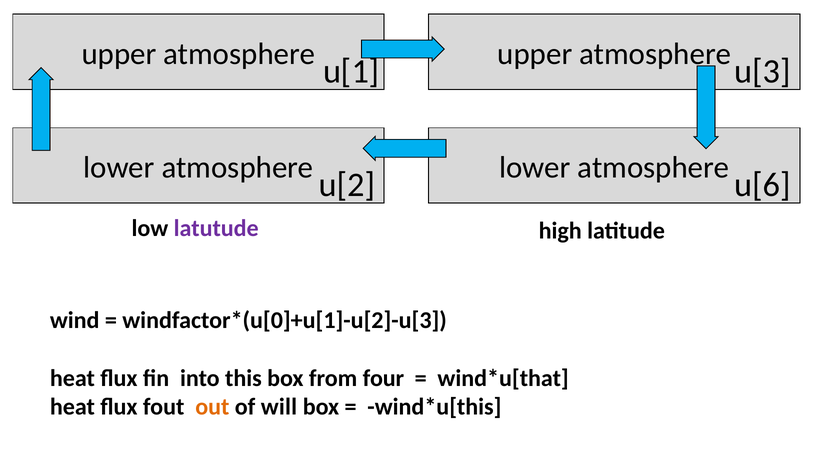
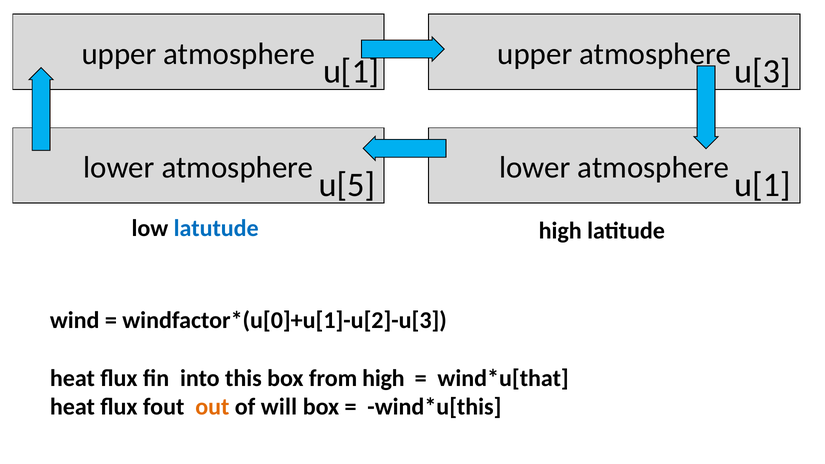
u[2: u[2 -> u[5
u[6 at (762, 185): u[6 -> u[1
latutude colour: purple -> blue
from four: four -> high
